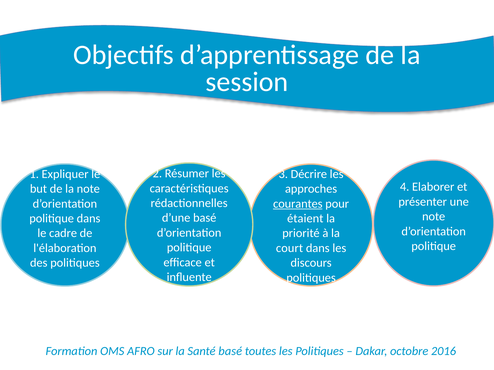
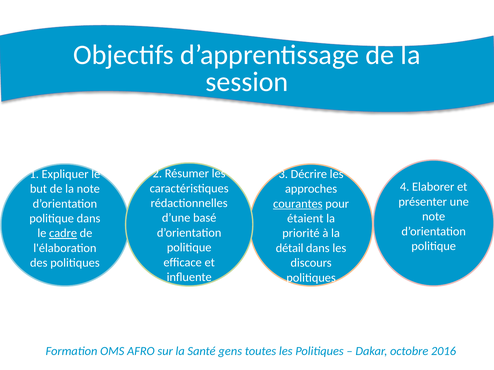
cadre underline: none -> present
court: court -> détail
Santé basé: basé -> gens
